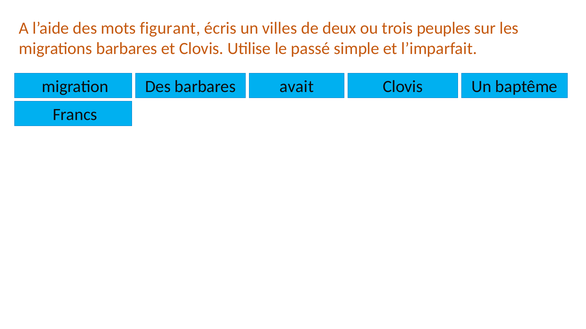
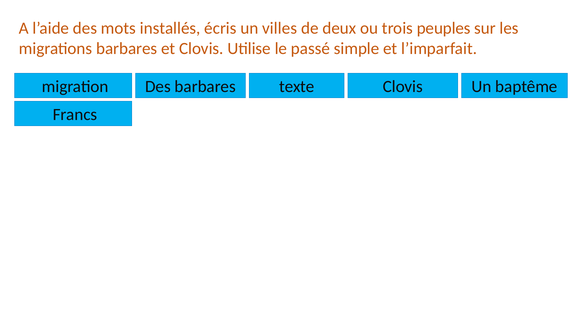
figurant: figurant -> installés
avait: avait -> texte
